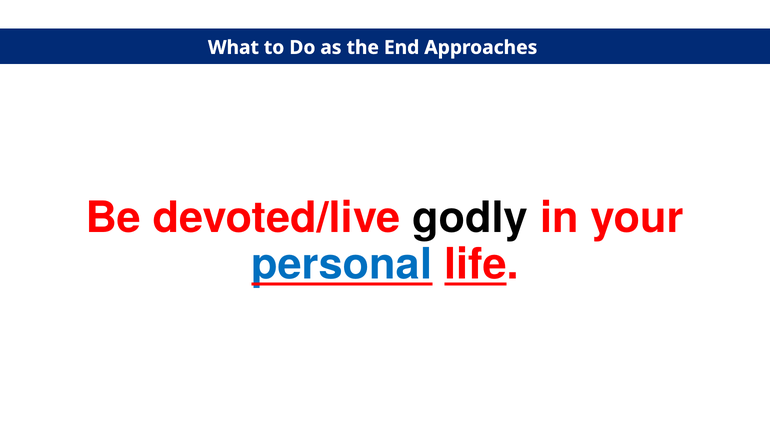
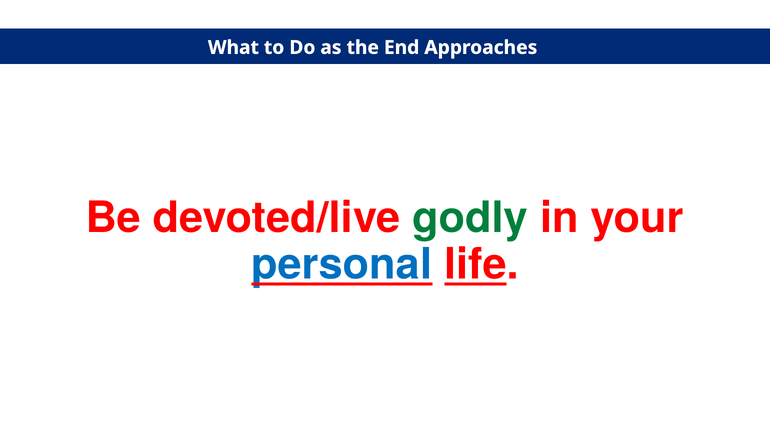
godly colour: black -> green
